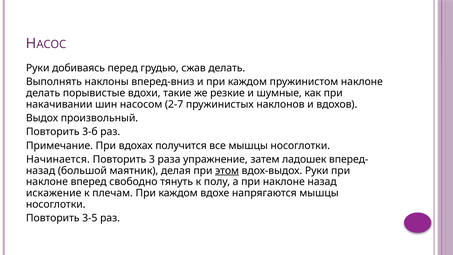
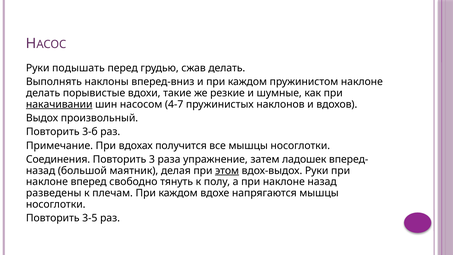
добиваясь: добиваясь -> подышать
накачивании underline: none -> present
2-7: 2-7 -> 4-7
Начинается: Начинается -> Соединения
искажение: искажение -> разведены
